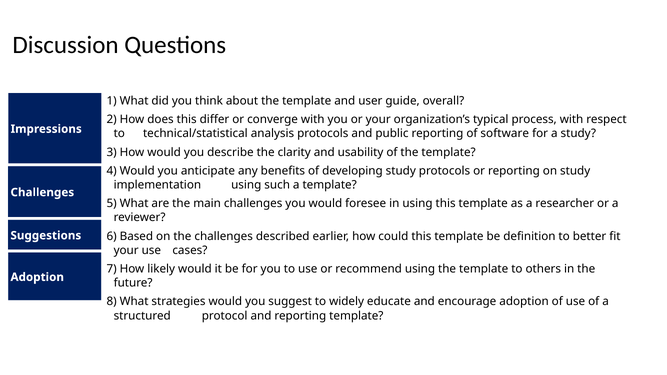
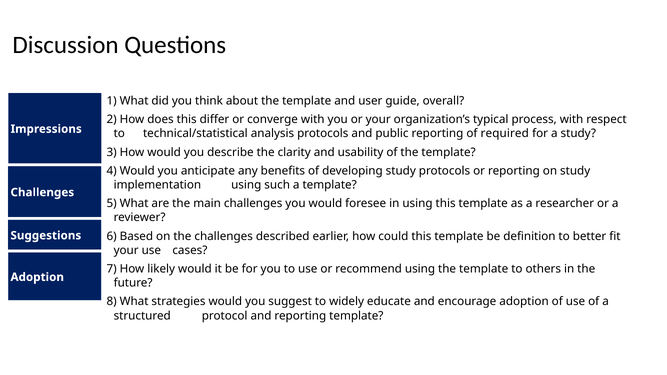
software: software -> required
